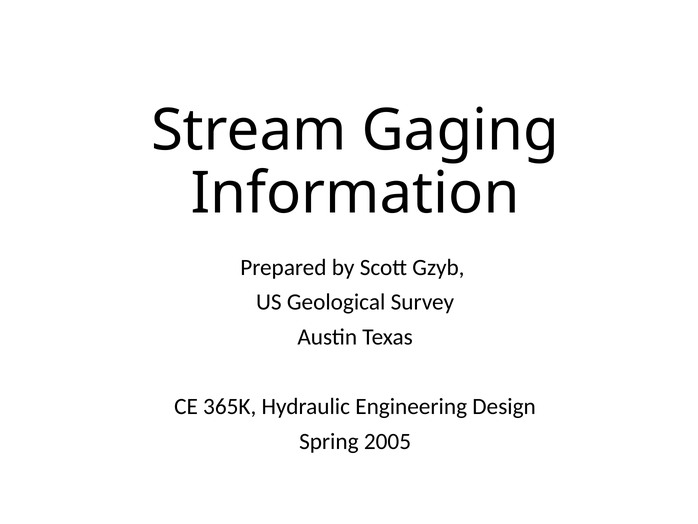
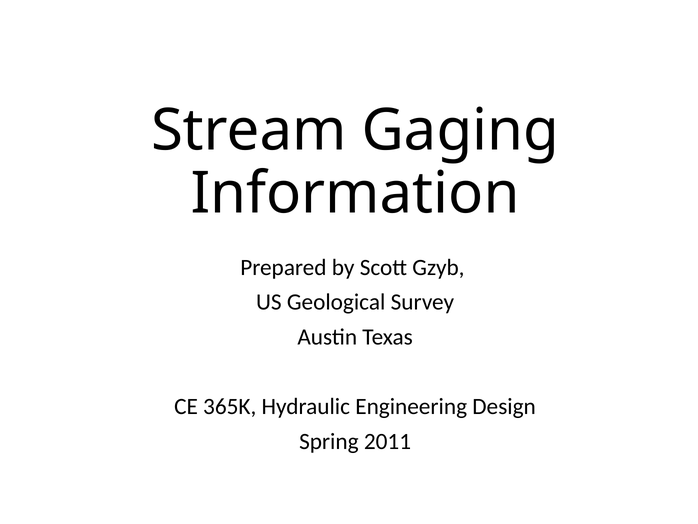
2005: 2005 -> 2011
